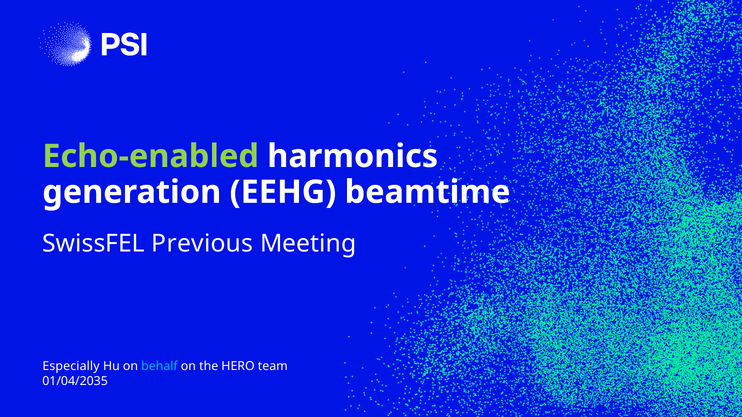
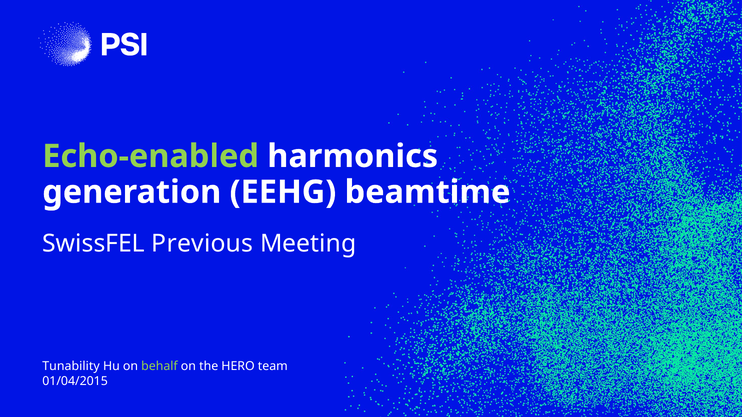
Especially: Especially -> Tunability
behalf colour: light blue -> light green
01/04/2035: 01/04/2035 -> 01/04/2015
